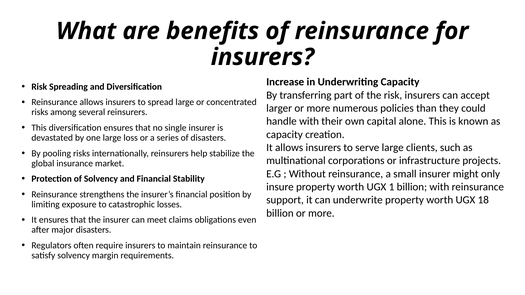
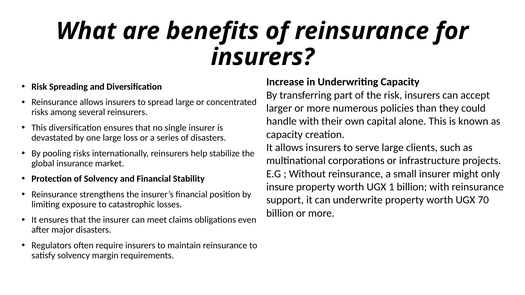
18: 18 -> 70
